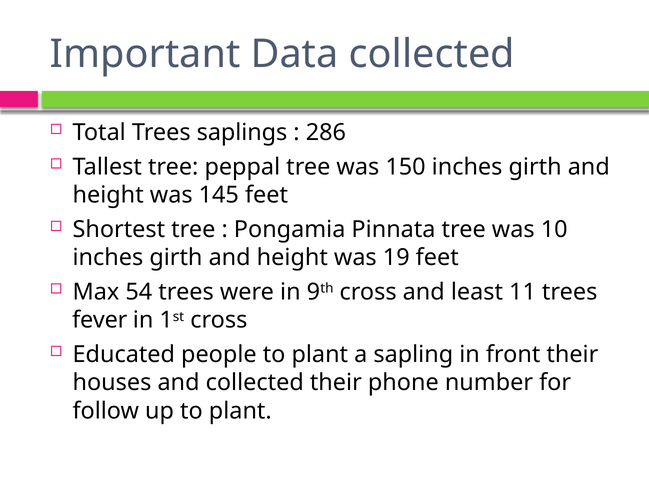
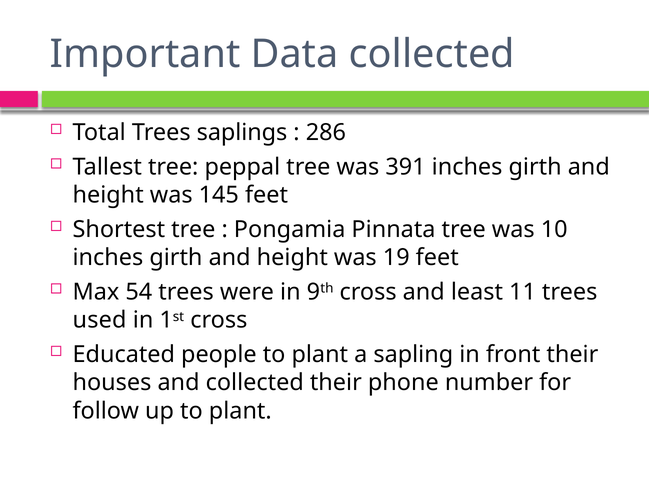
150: 150 -> 391
fever: fever -> used
